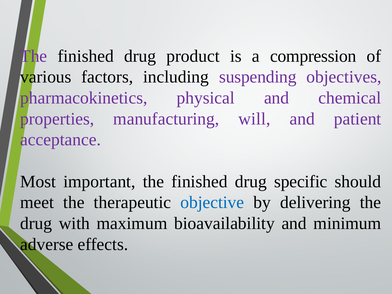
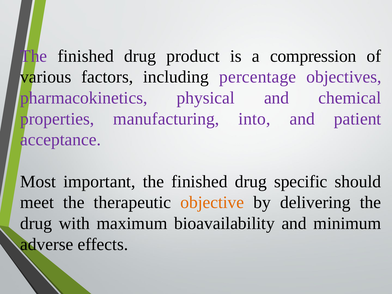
suspending: suspending -> percentage
will: will -> into
objective colour: blue -> orange
